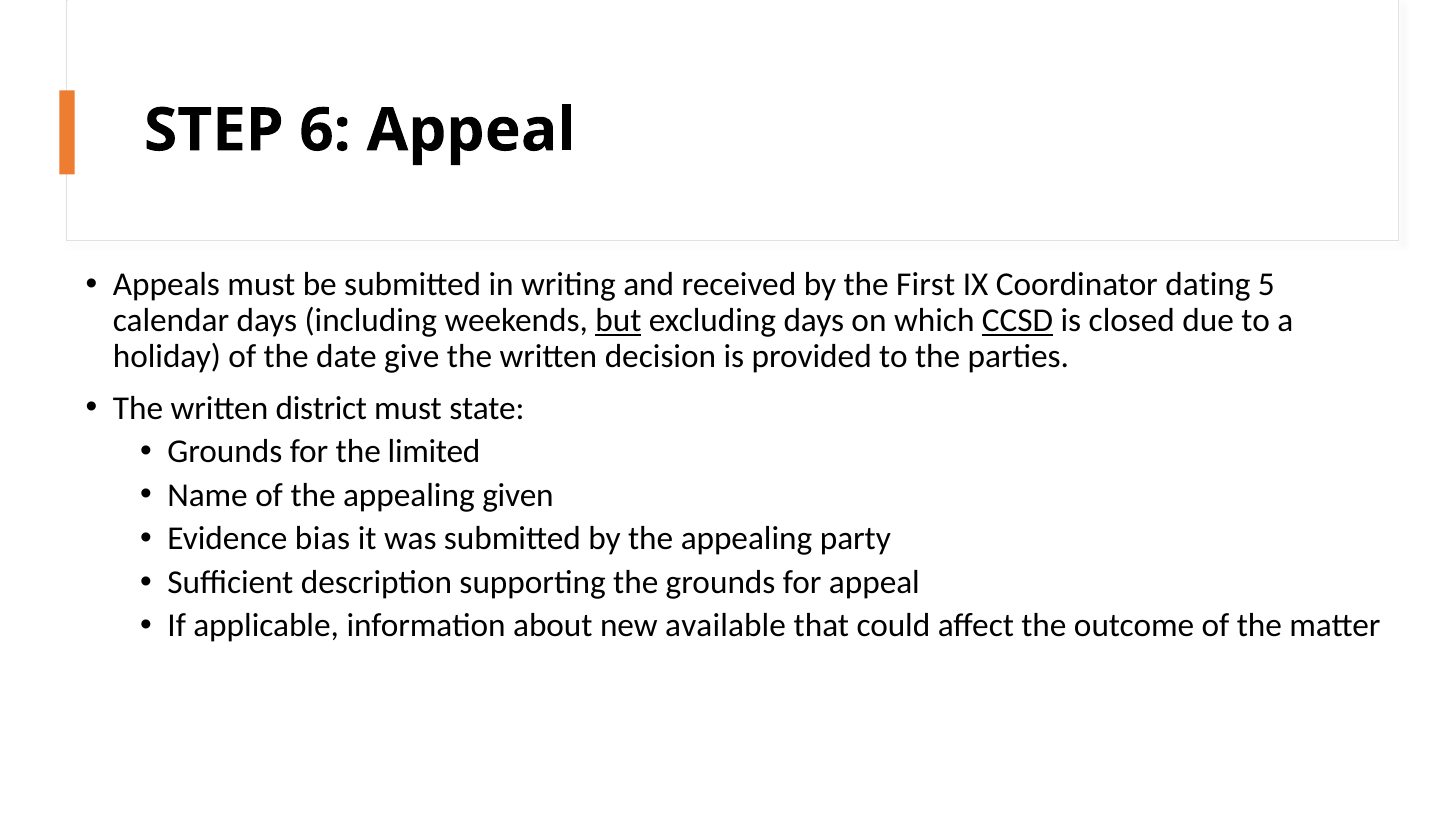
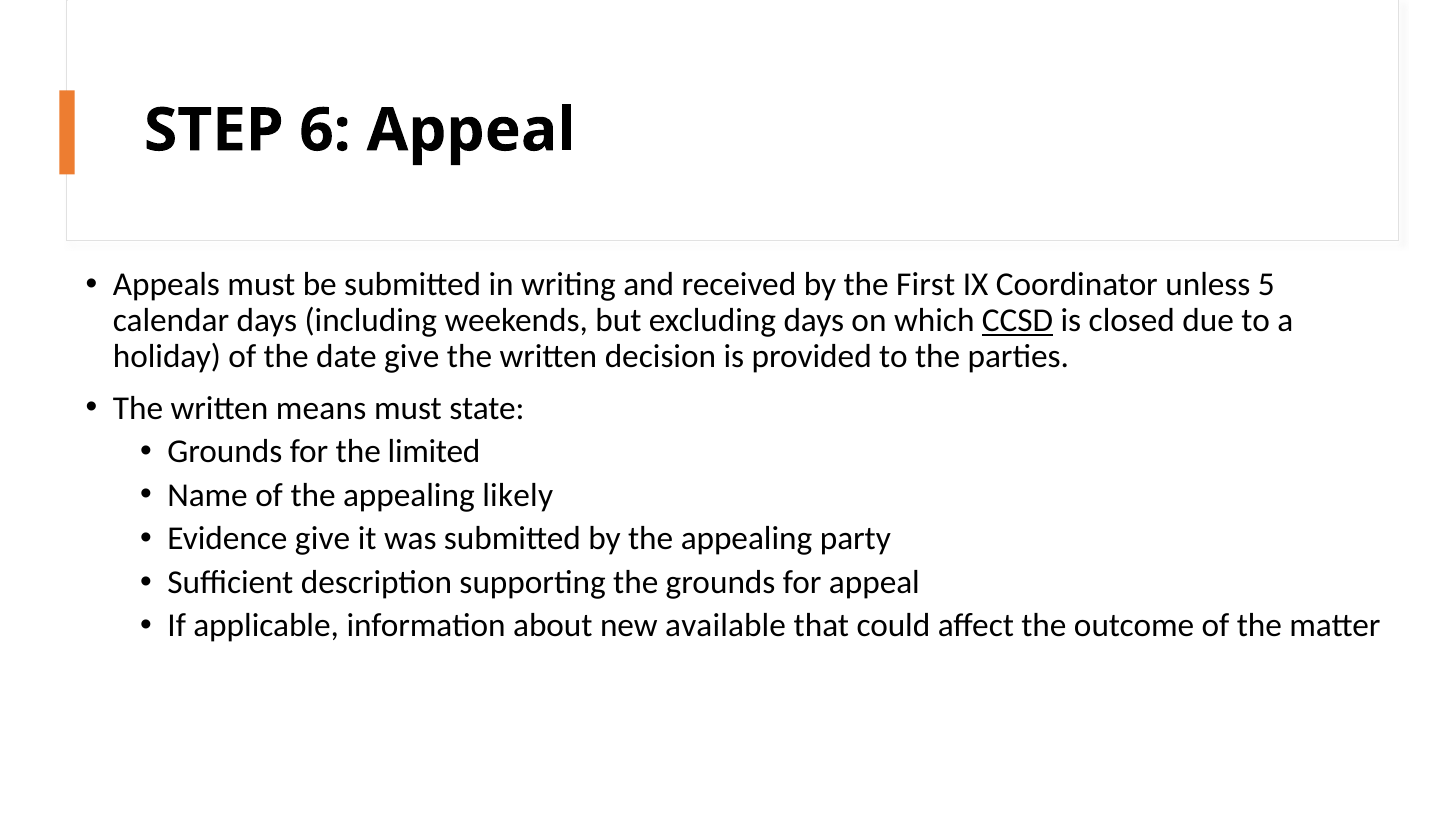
dating: dating -> unless
but underline: present -> none
district: district -> means
given: given -> likely
Evidence bias: bias -> give
